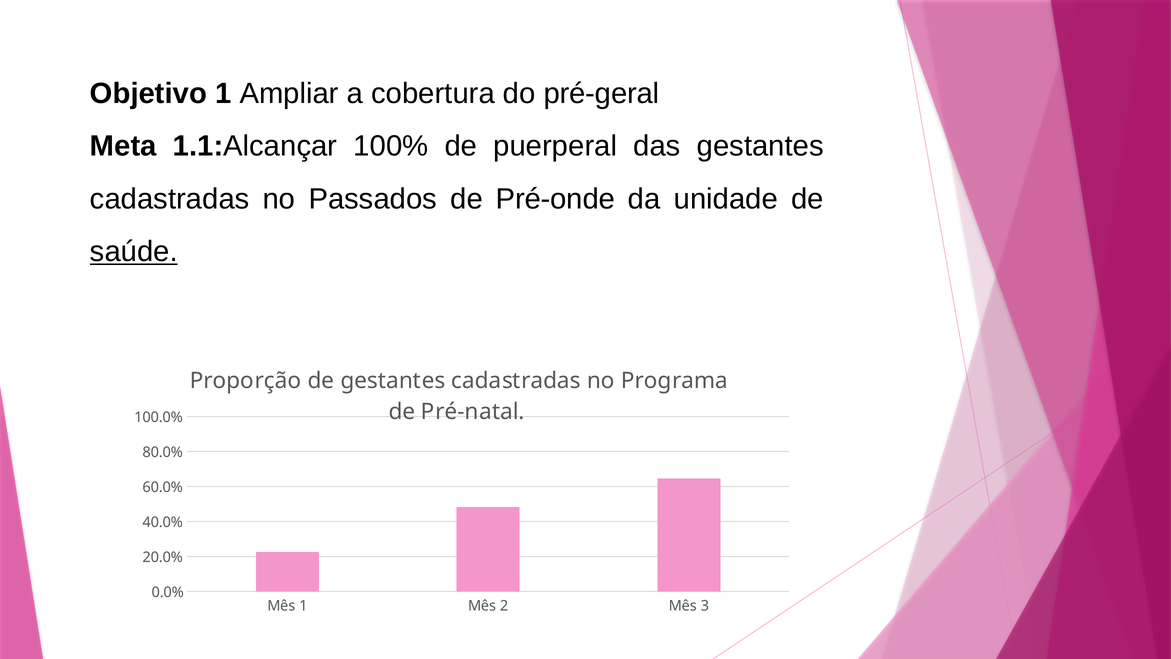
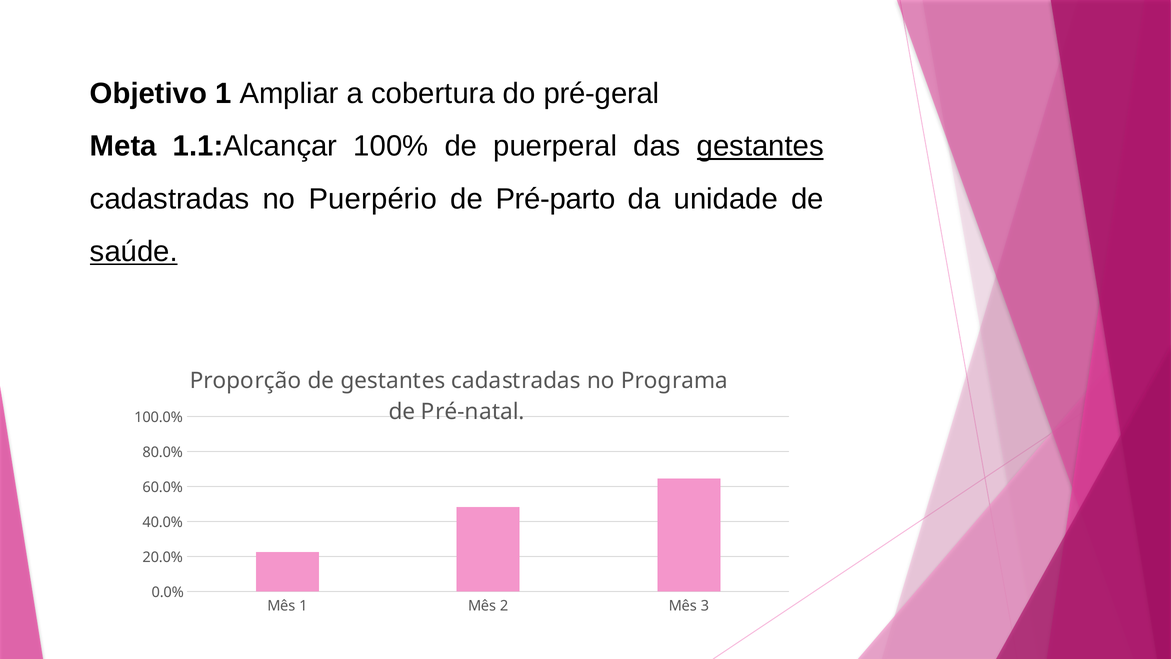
gestantes at (760, 146) underline: none -> present
Passados: Passados -> Puerpério
Pré-onde: Pré-onde -> Pré-parto
